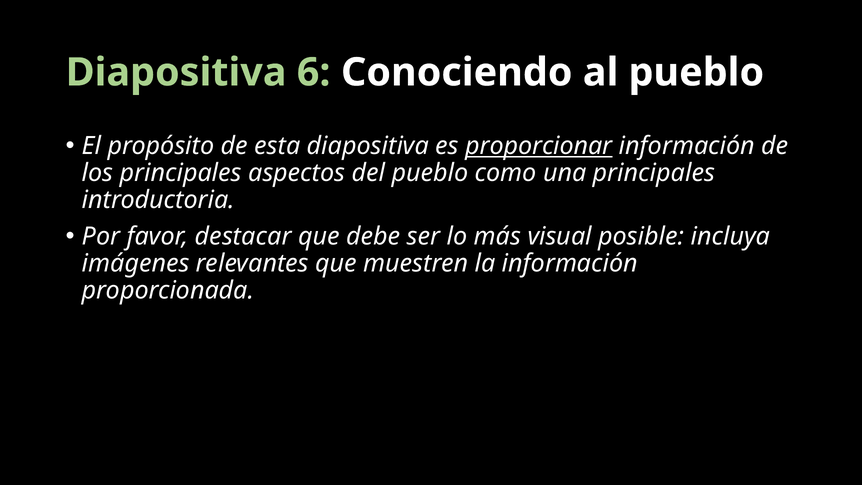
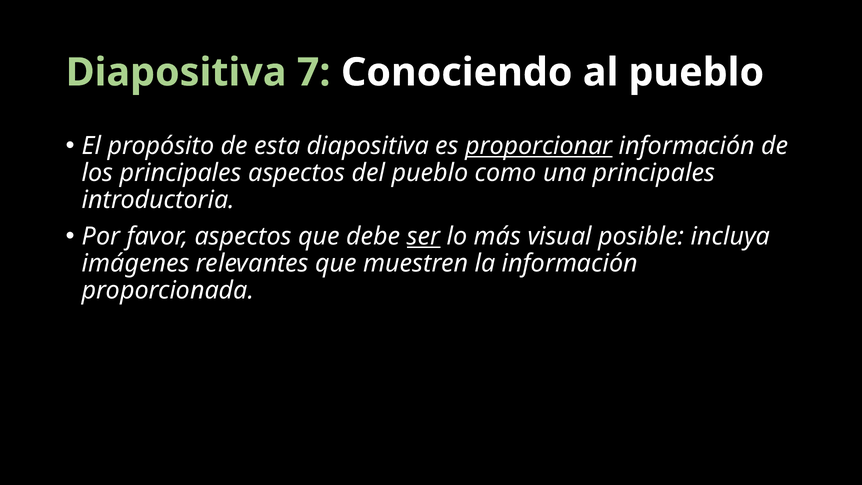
6: 6 -> 7
favor destacar: destacar -> aspectos
ser underline: none -> present
